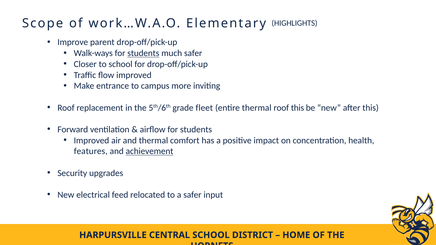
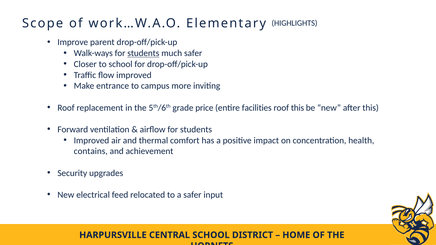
fleet: fleet -> price
entire thermal: thermal -> facilities
features: features -> contains
achievement underline: present -> none
